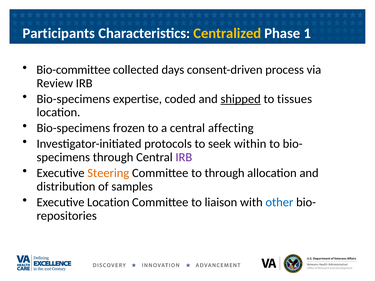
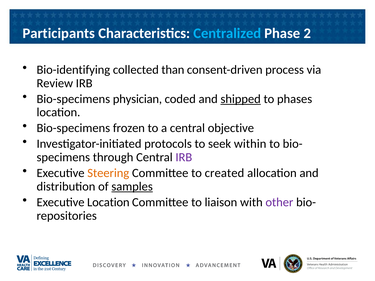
Centralized colour: yellow -> light blue
1: 1 -> 2
Bio-committee: Bio-committee -> Bio-identifying
days: days -> than
expertise: expertise -> physician
tissues: tissues -> phases
affecting: affecting -> objective
to through: through -> created
samples underline: none -> present
other colour: blue -> purple
